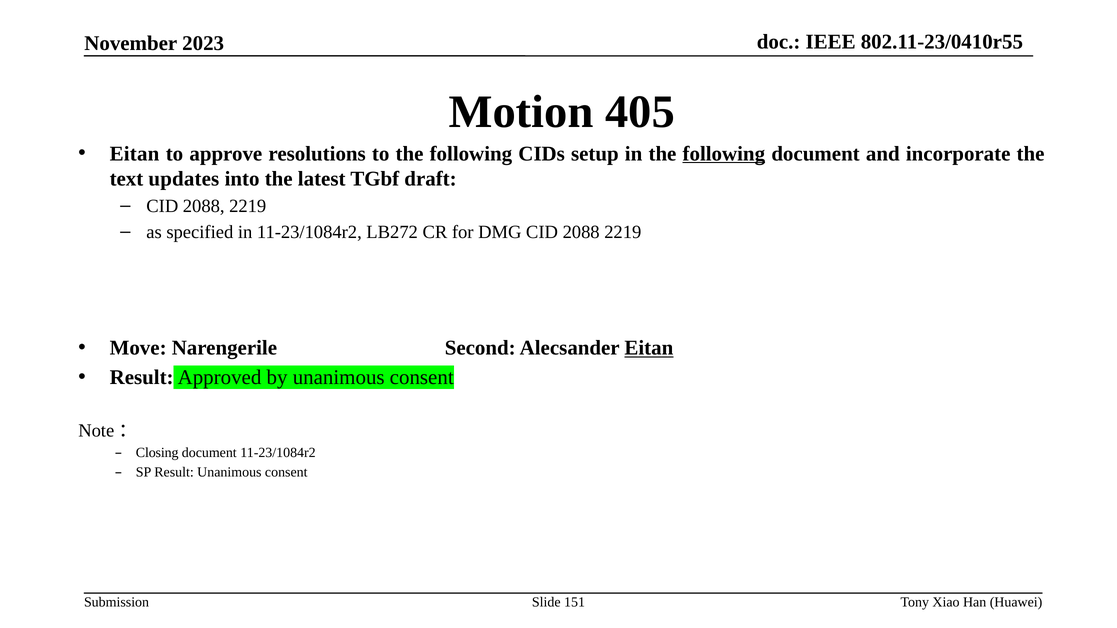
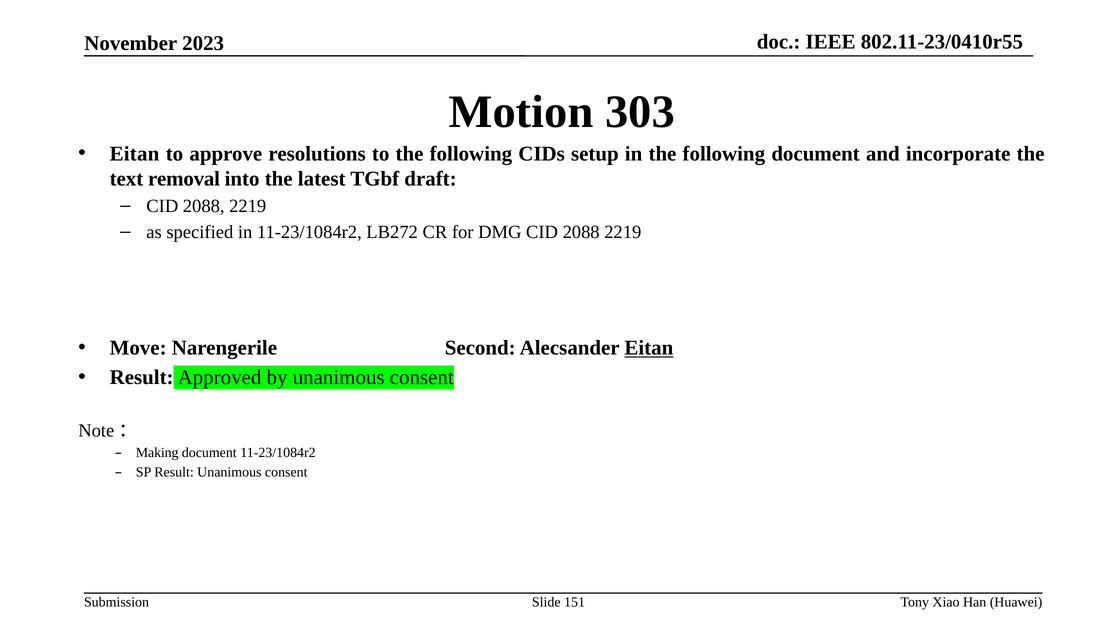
405: 405 -> 303
following at (724, 154) underline: present -> none
updates: updates -> removal
Closing: Closing -> Making
